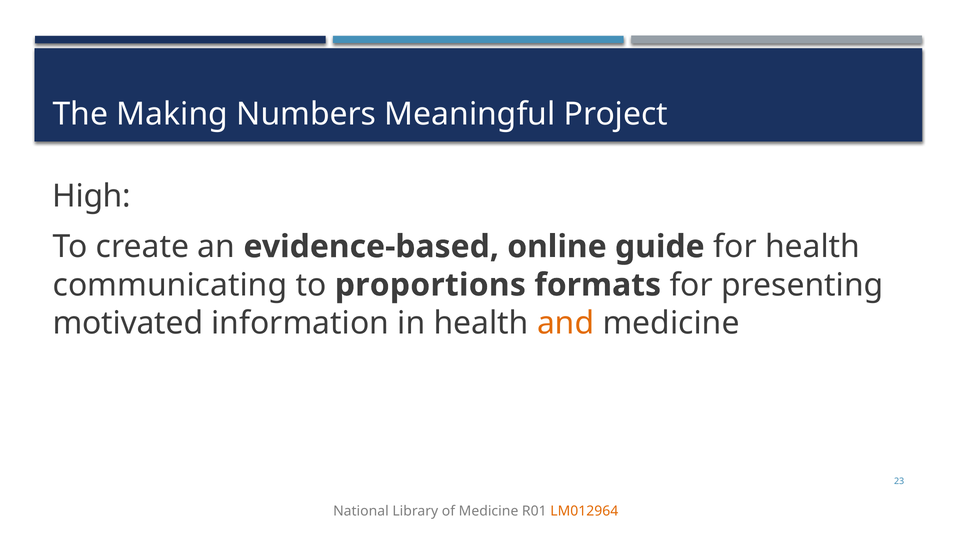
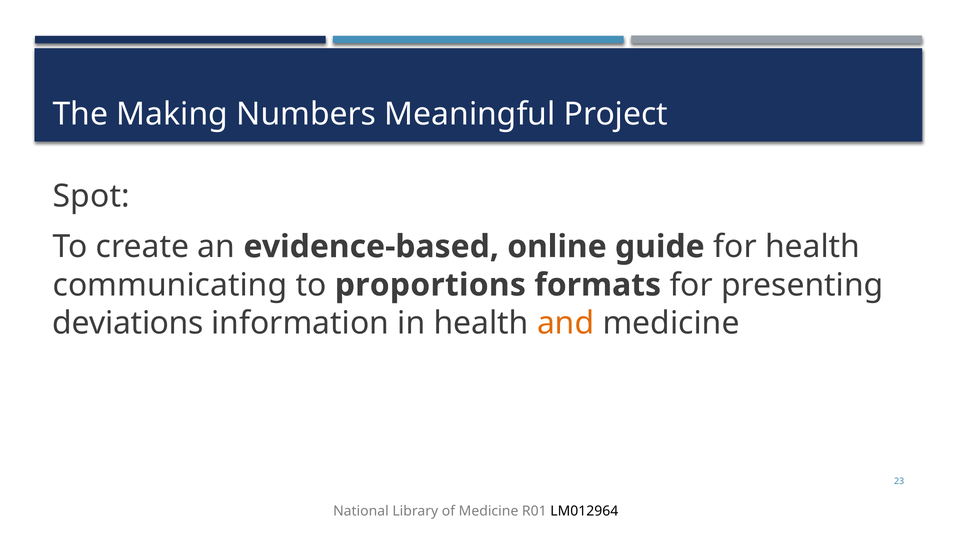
High: High -> Spot
motivated: motivated -> deviations
LM012964 colour: orange -> black
